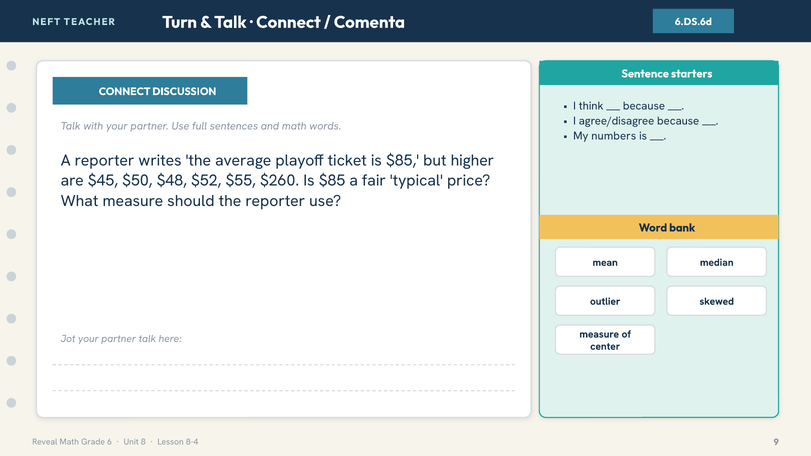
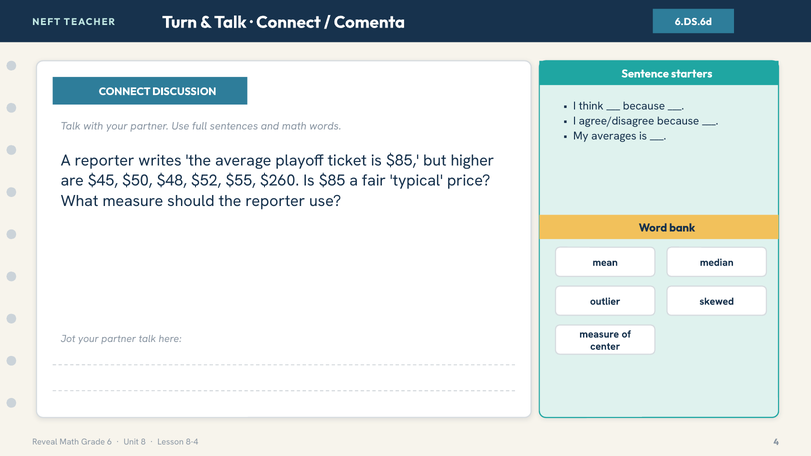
numbers: numbers -> averages
9: 9 -> 4
